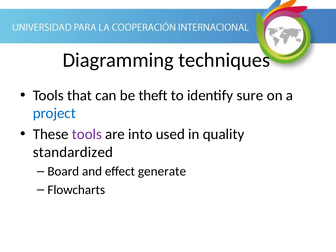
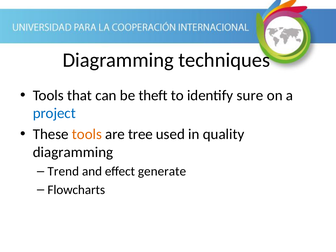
tools at (87, 134) colour: purple -> orange
into: into -> tree
standardized at (73, 152): standardized -> diagramming
Board: Board -> Trend
